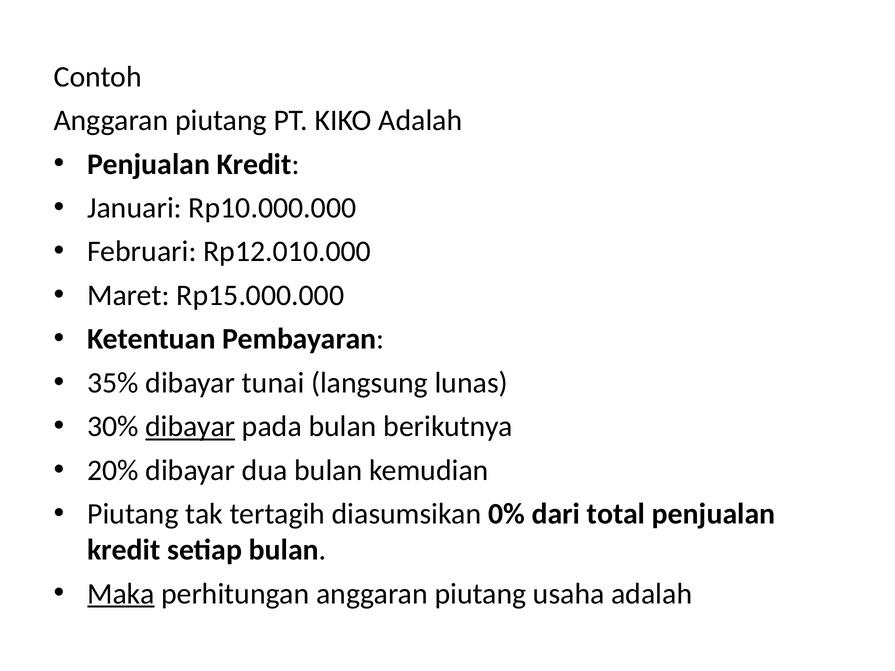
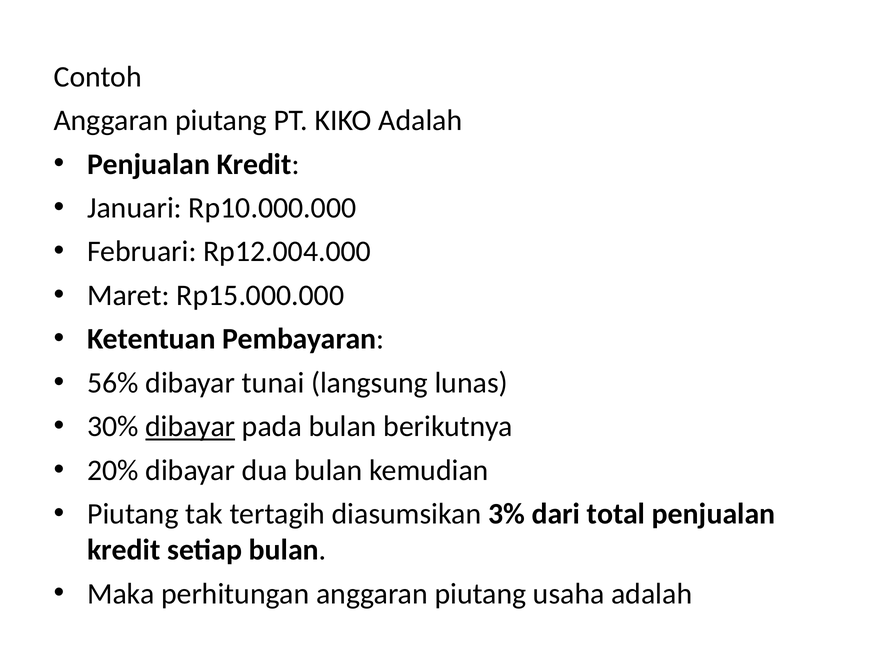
Rp12.010.000: Rp12.010.000 -> Rp12.004.000
35%: 35% -> 56%
0%: 0% -> 3%
Maka underline: present -> none
